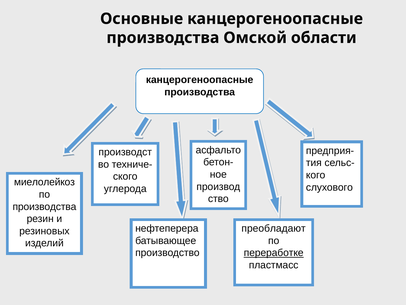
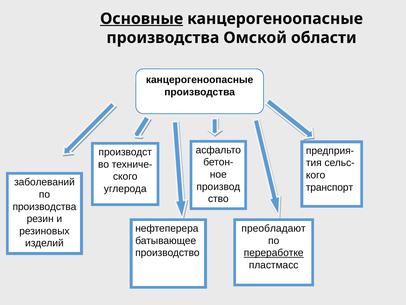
Основные underline: none -> present
миелолейкоз: миелолейкоз -> заболеваний
слухового: слухового -> транспорт
